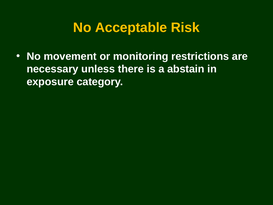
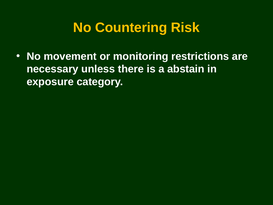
Acceptable: Acceptable -> Countering
